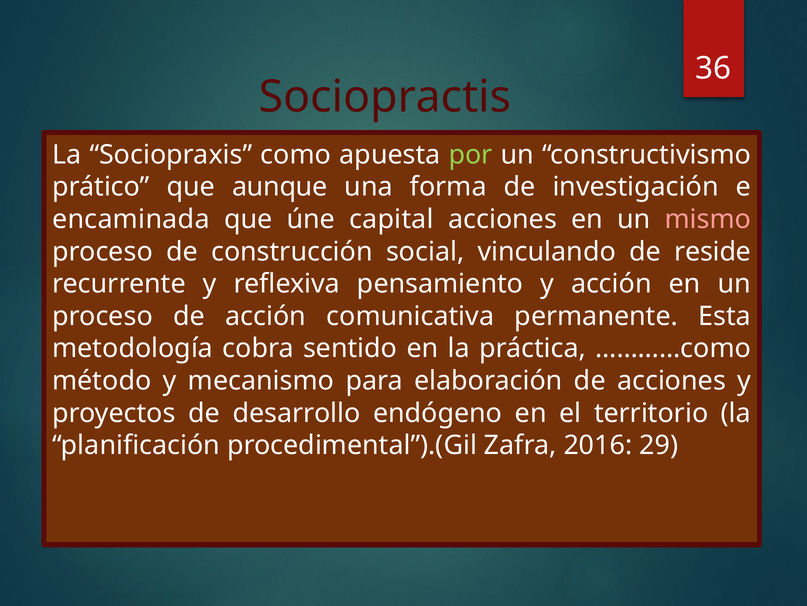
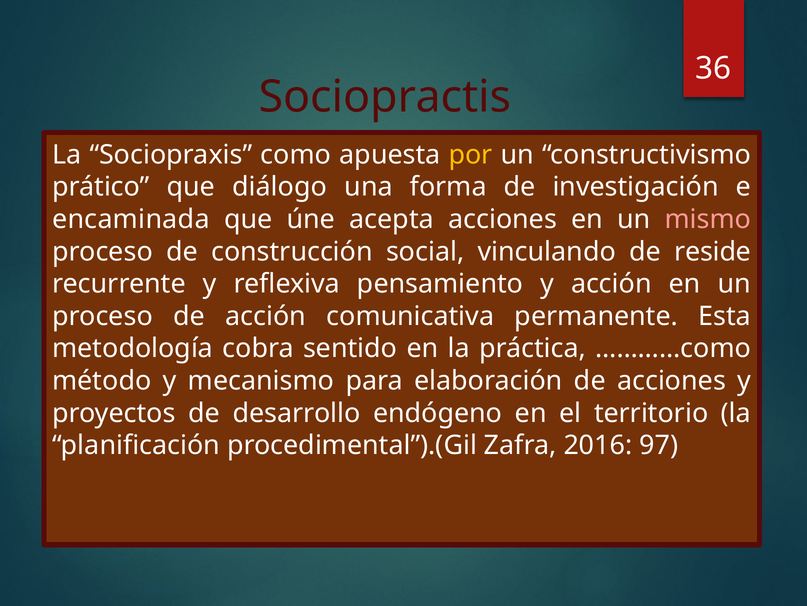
por colour: light green -> yellow
aunque: aunque -> diálogo
capital: capital -> acepta
29: 29 -> 97
